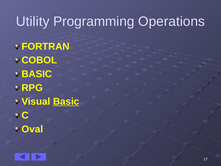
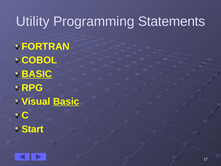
Operations: Operations -> Statements
BASIC at (37, 74) underline: none -> present
Oval: Oval -> Start
